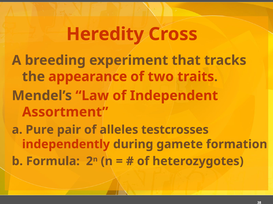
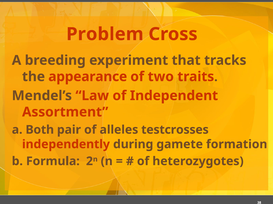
Heredity: Heredity -> Problem
Pure: Pure -> Both
